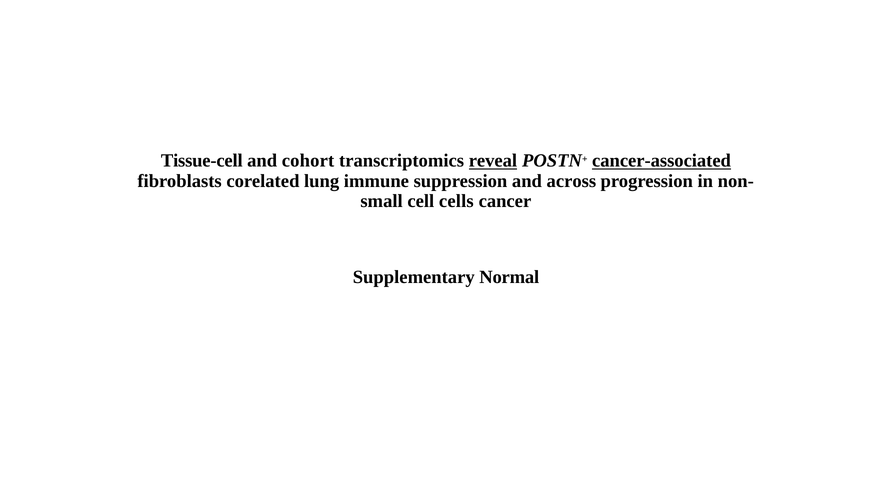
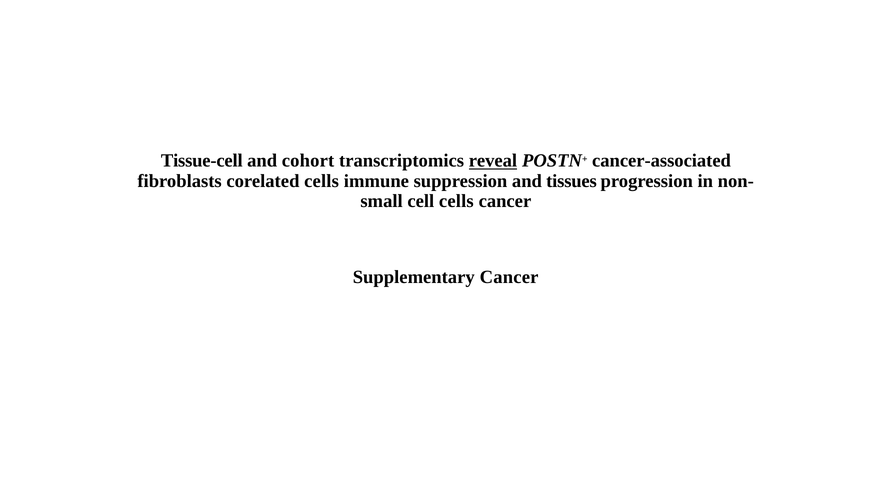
cancer-associated underline: present -> none
corelated lung: lung -> cells
across: across -> tissues
Supplementary Normal: Normal -> Cancer
